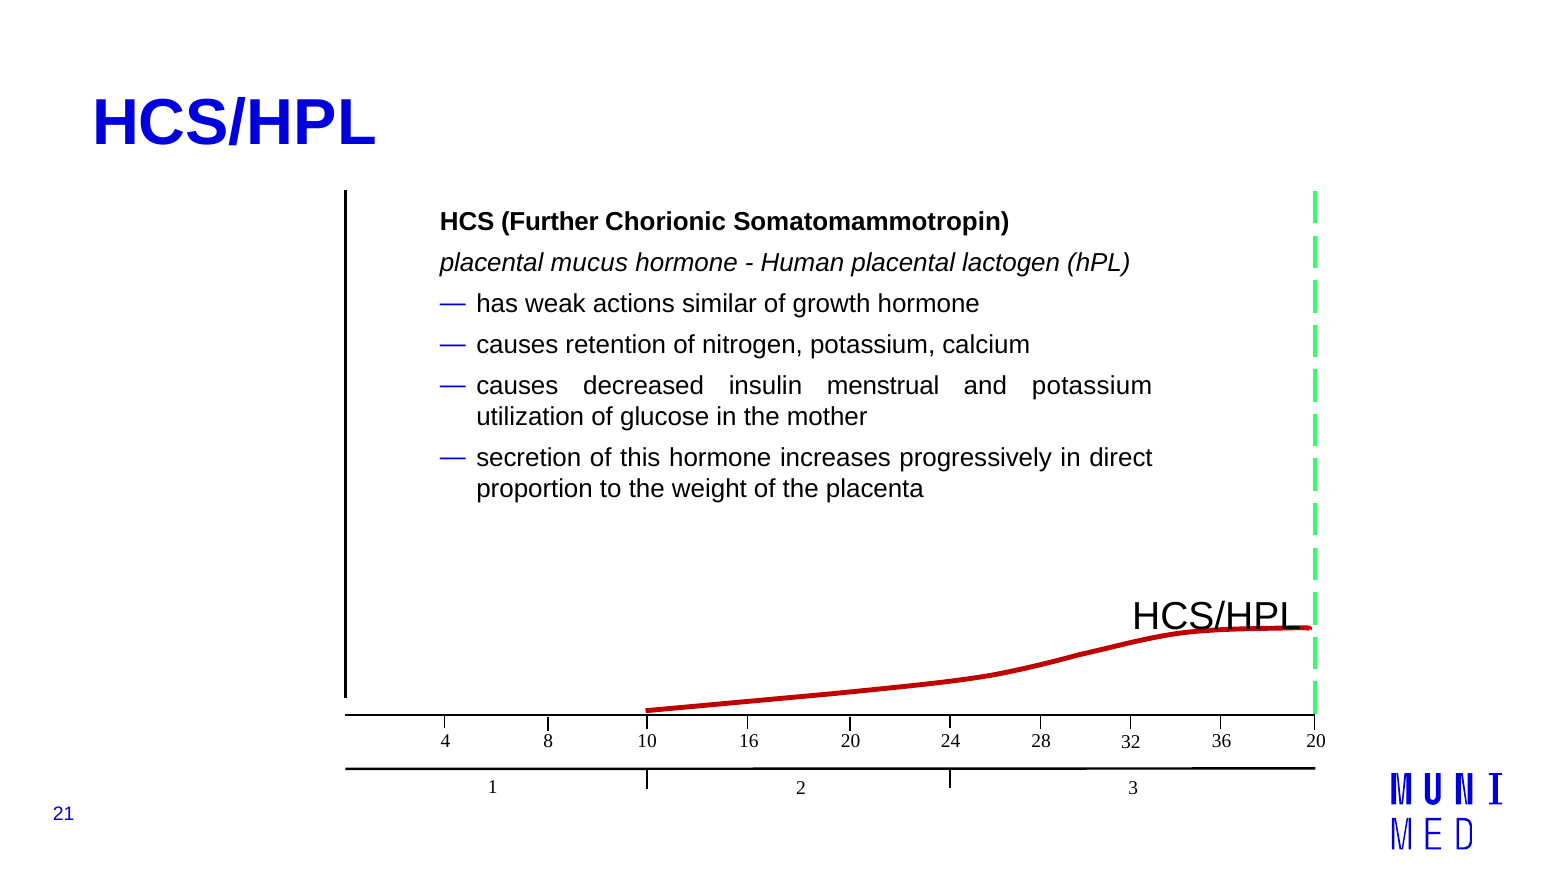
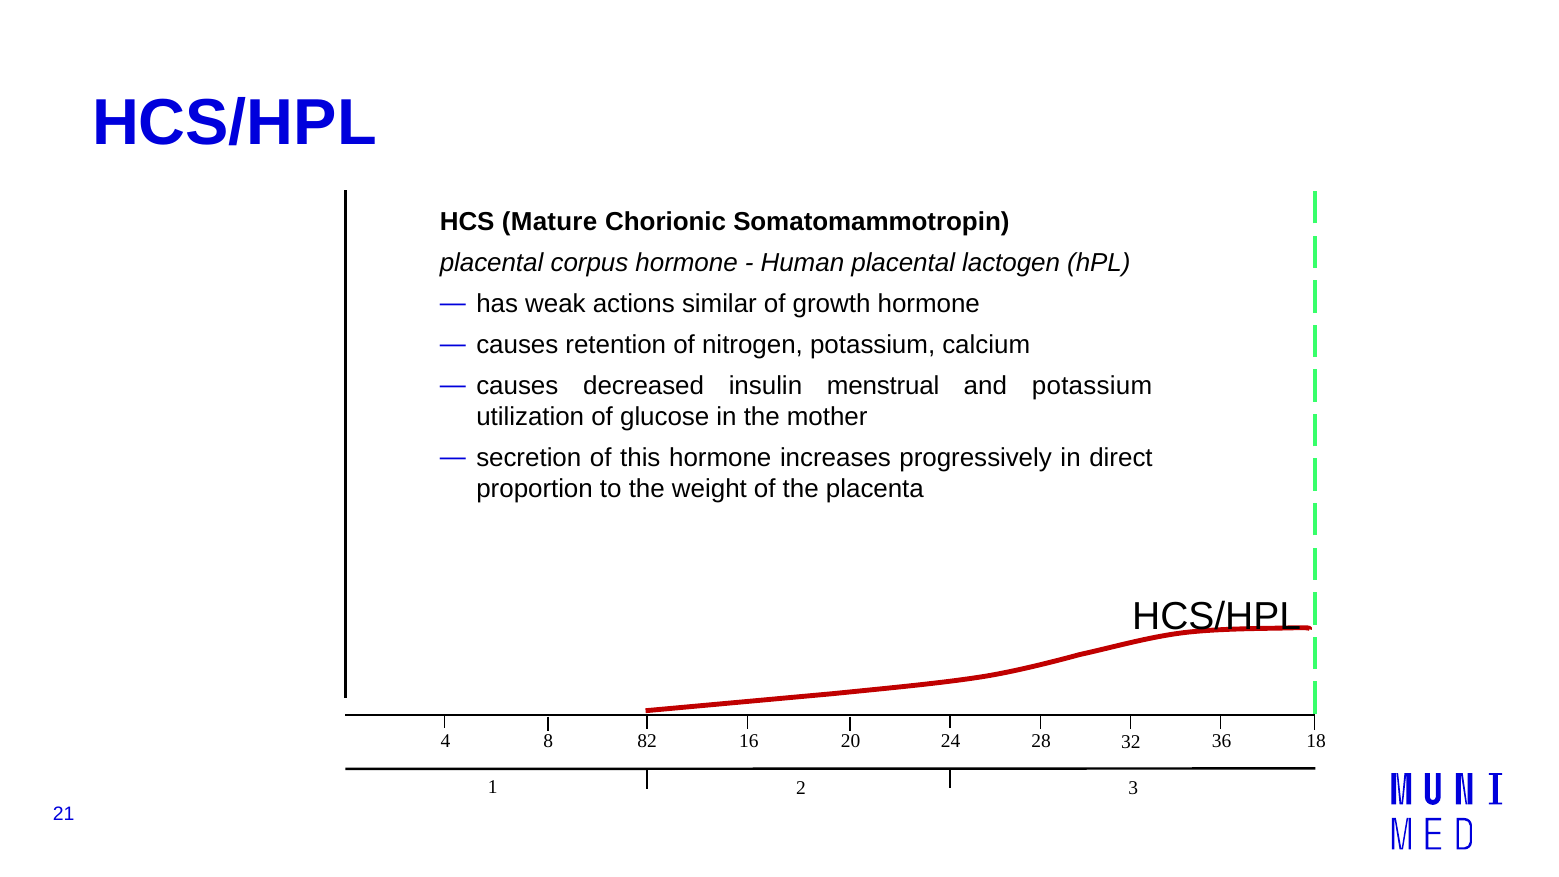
Further: Further -> Mature
mucus: mucus -> corpus
10: 10 -> 82
36 20: 20 -> 18
